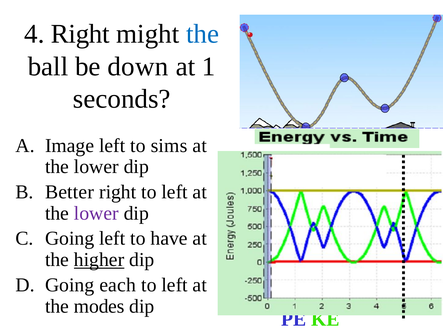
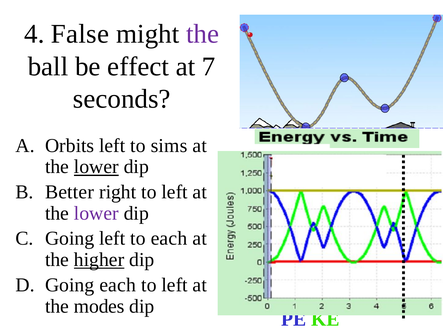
4 Right: Right -> False
the at (203, 34) colour: blue -> purple
down: down -> effect
1: 1 -> 7
Image: Image -> Orbits
lower at (96, 167) underline: none -> present
to have: have -> each
